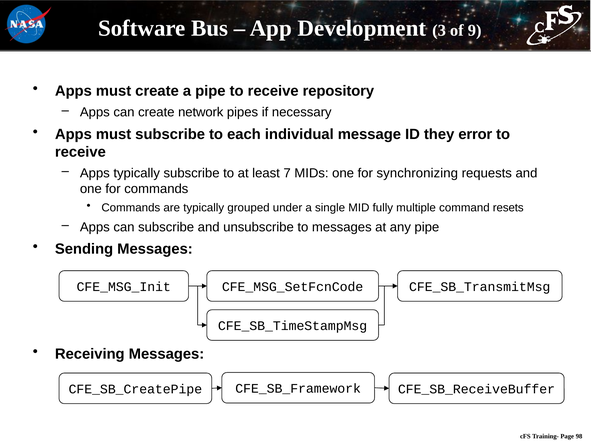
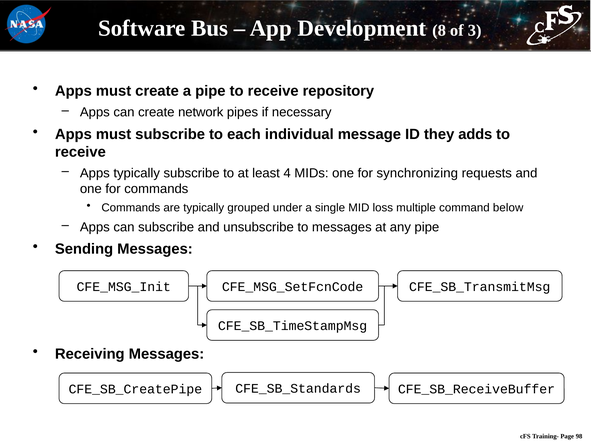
3: 3 -> 8
9: 9 -> 3
error: error -> adds
7: 7 -> 4
fully: fully -> loss
resets: resets -> below
CFE_SB_Framework: CFE_SB_Framework -> CFE_SB_Standards
